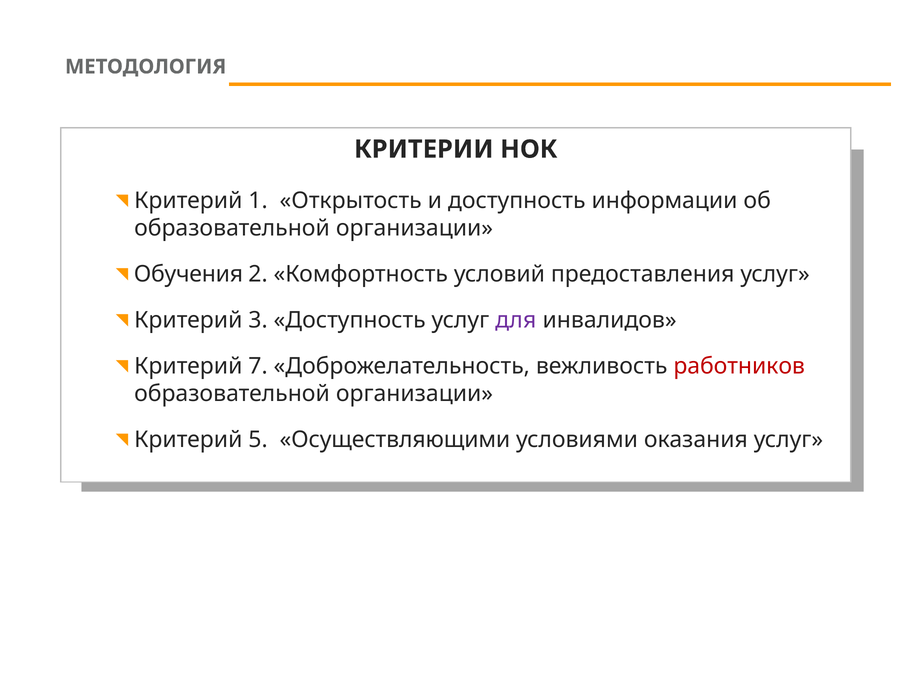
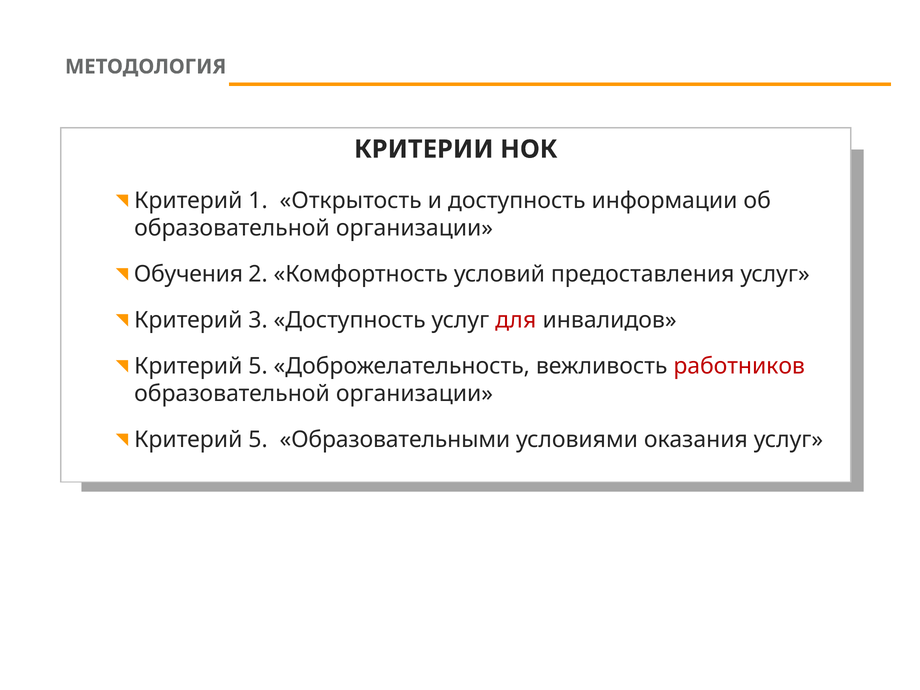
для colour: purple -> red
7 at (258, 366): 7 -> 5
Осуществляющими: Осуществляющими -> Образовательными
